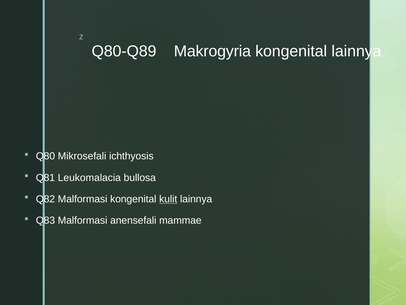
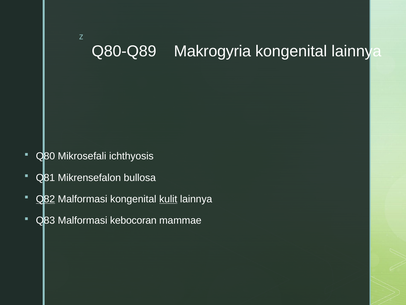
Leukomalacia: Leukomalacia -> Mikrensefalon
Q82 underline: none -> present
anensefali: anensefali -> kebocoran
